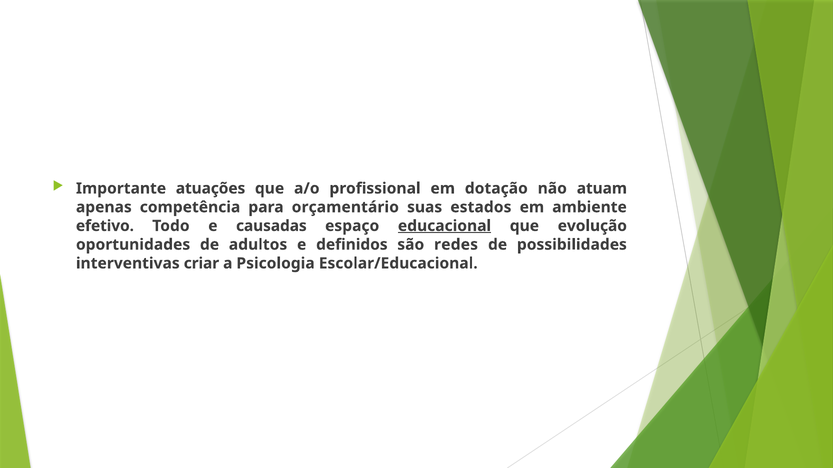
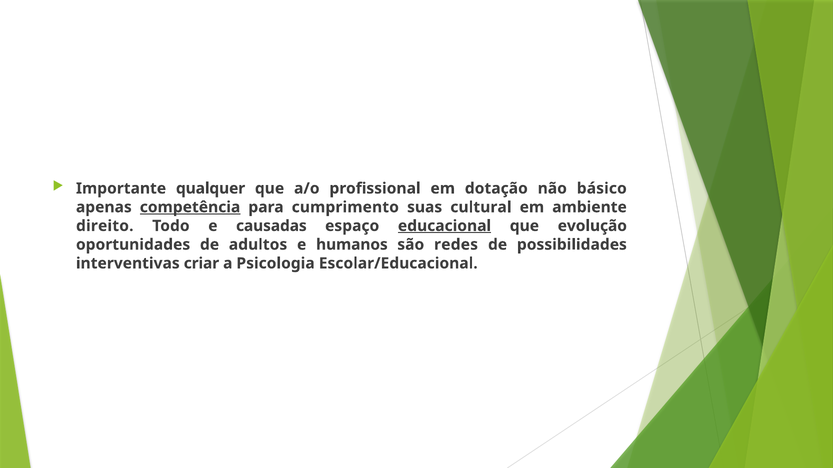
atuações: atuações -> qualquer
atuam: atuam -> básico
competência underline: none -> present
orçamentário: orçamentário -> cumprimento
estados: estados -> cultural
efetivo: efetivo -> direito
definidos: definidos -> humanos
